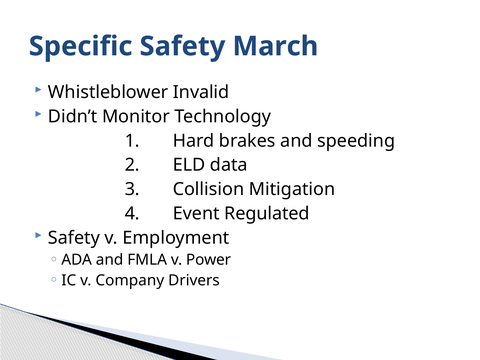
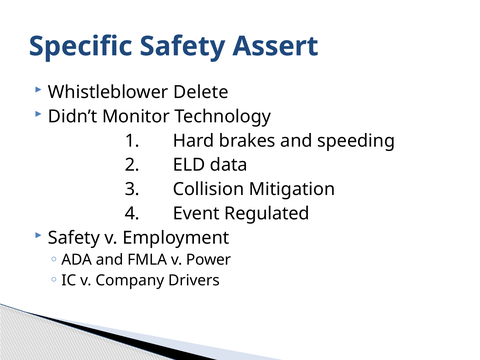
March: March -> Assert
Invalid: Invalid -> Delete
